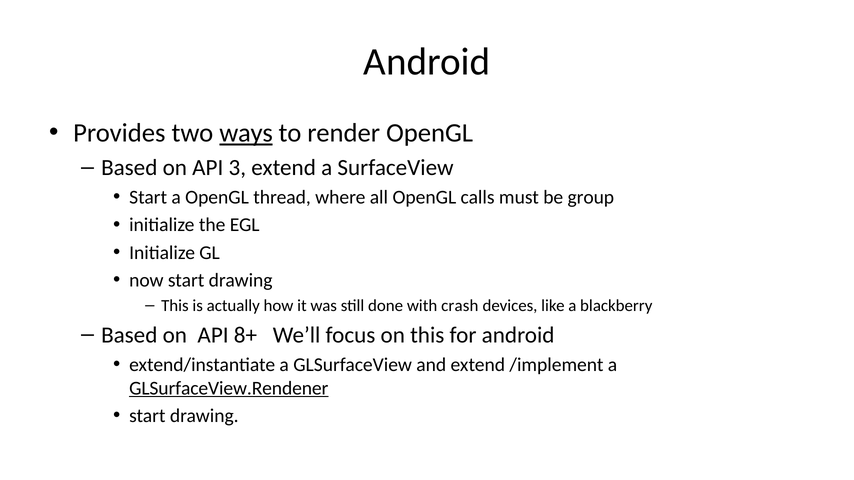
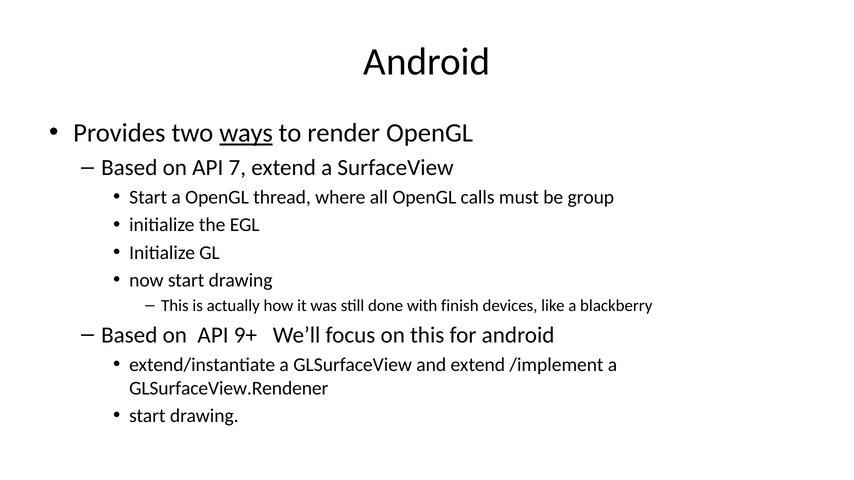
3: 3 -> 7
crash: crash -> finish
8+: 8+ -> 9+
GLSurfaceView.Rendener underline: present -> none
